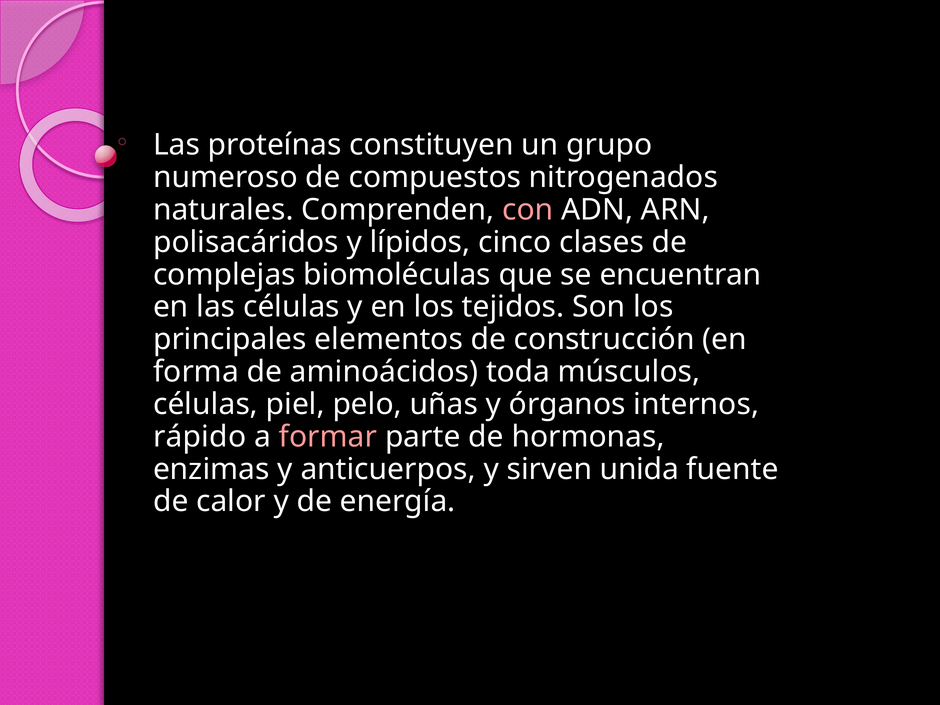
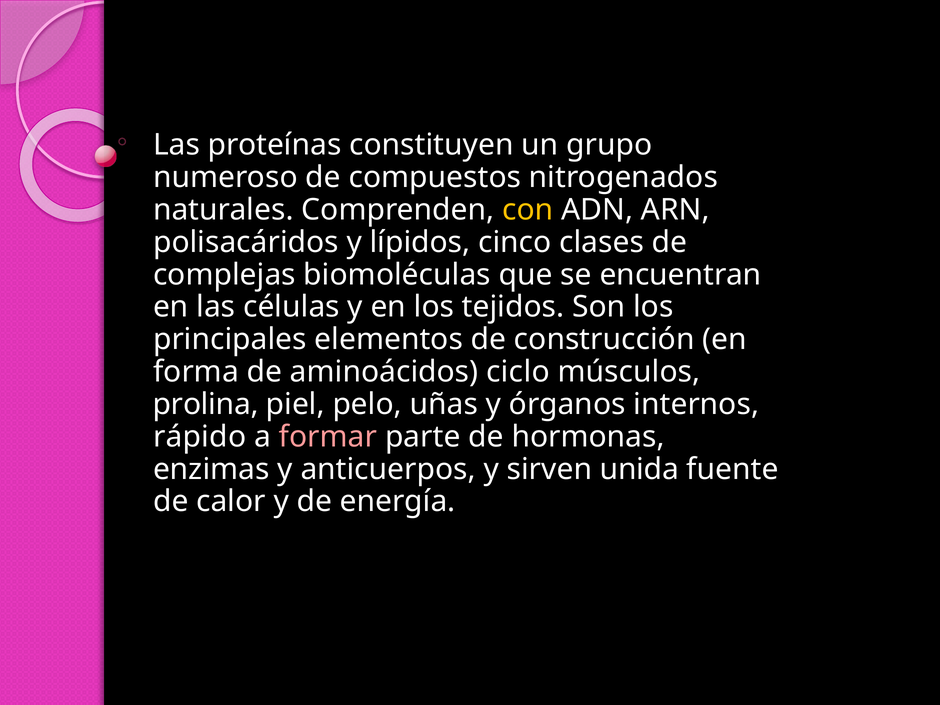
con colour: pink -> yellow
toda: toda -> ciclo
células at (206, 404): células -> prolina
